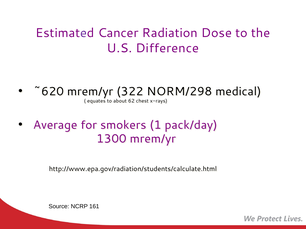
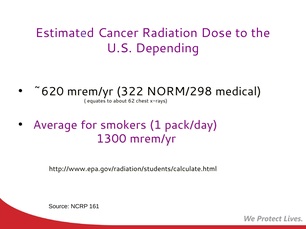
Difference: Difference -> Depending
